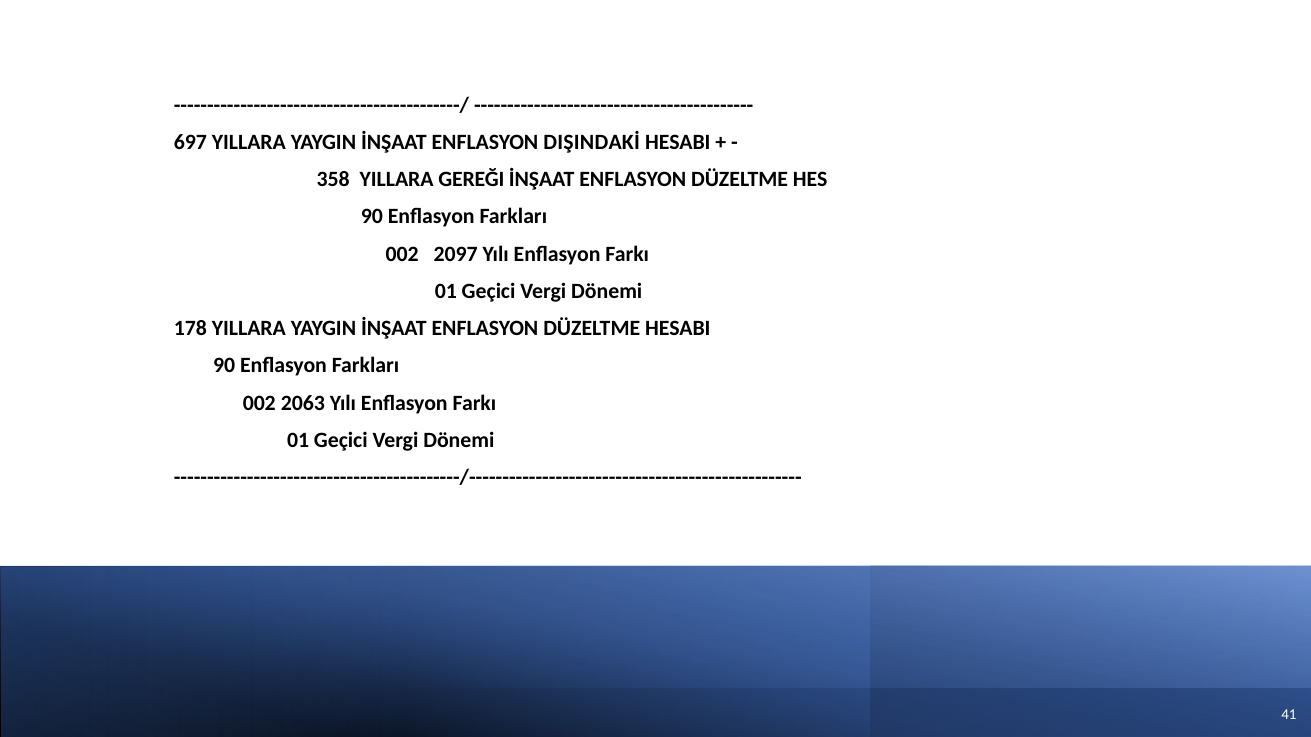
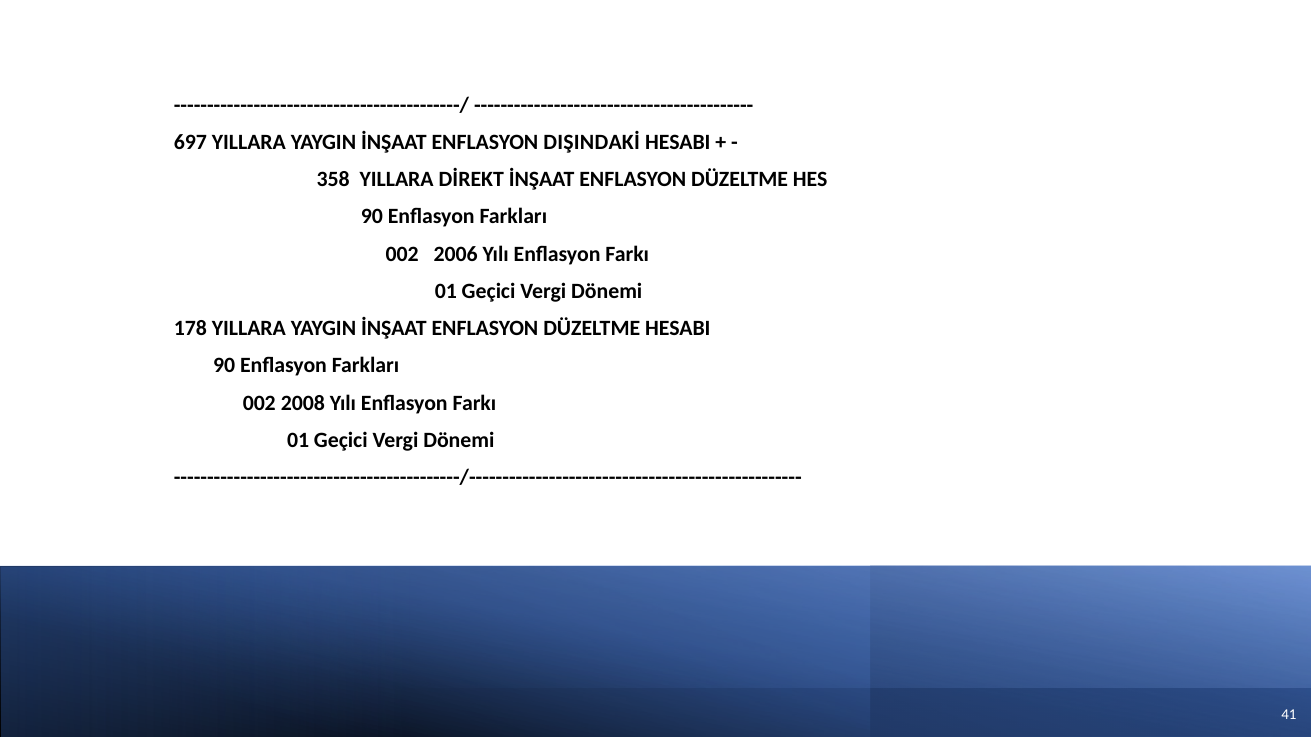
GEREĞI: GEREĞI -> DİREKT
2097: 2097 -> 2006
2063: 2063 -> 2008
